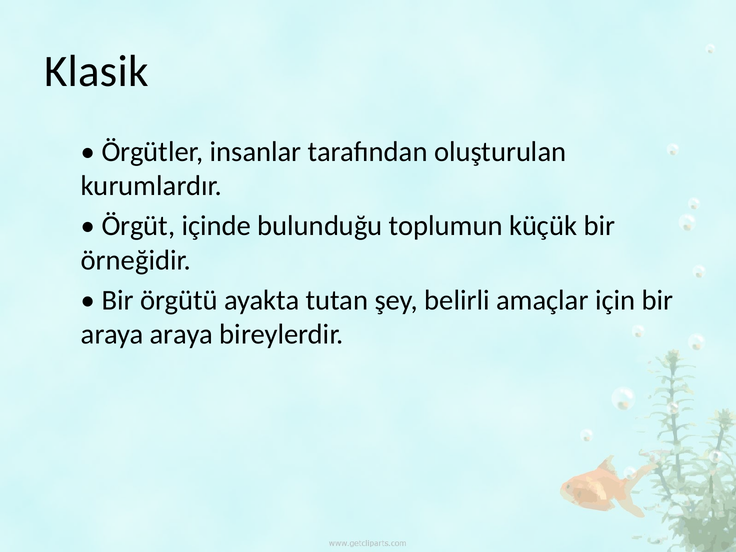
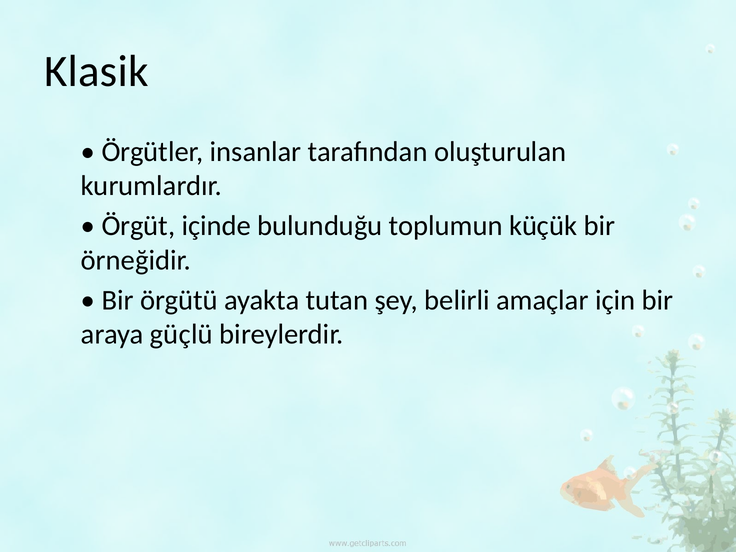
araya araya: araya -> güçlü
